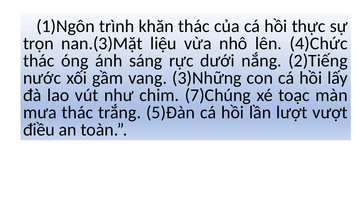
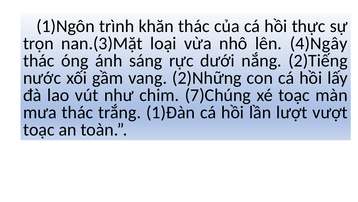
liệu: liệu -> loại
4)Chức: 4)Chức -> 4)Ngây
3)Những: 3)Những -> 2)Những
5)Đàn: 5)Đàn -> 1)Đàn
điều at (39, 129): điều -> toạc
